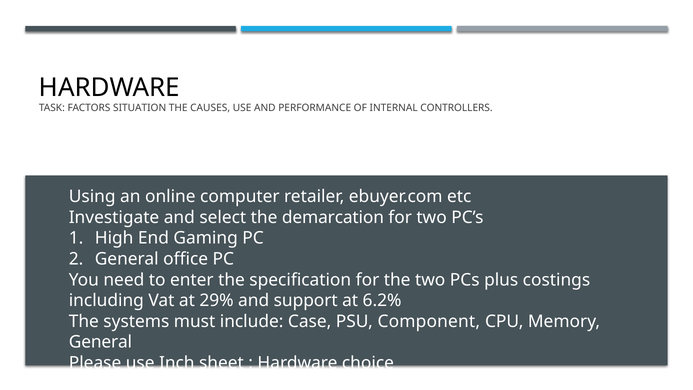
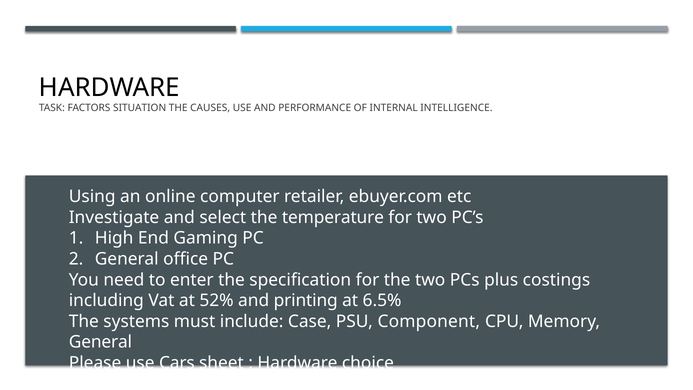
CONTROLLERS: CONTROLLERS -> INTELLIGENCE
demarcation: demarcation -> temperature
29%: 29% -> 52%
support: support -> printing
6.2%: 6.2% -> 6.5%
Inch: Inch -> Cars
